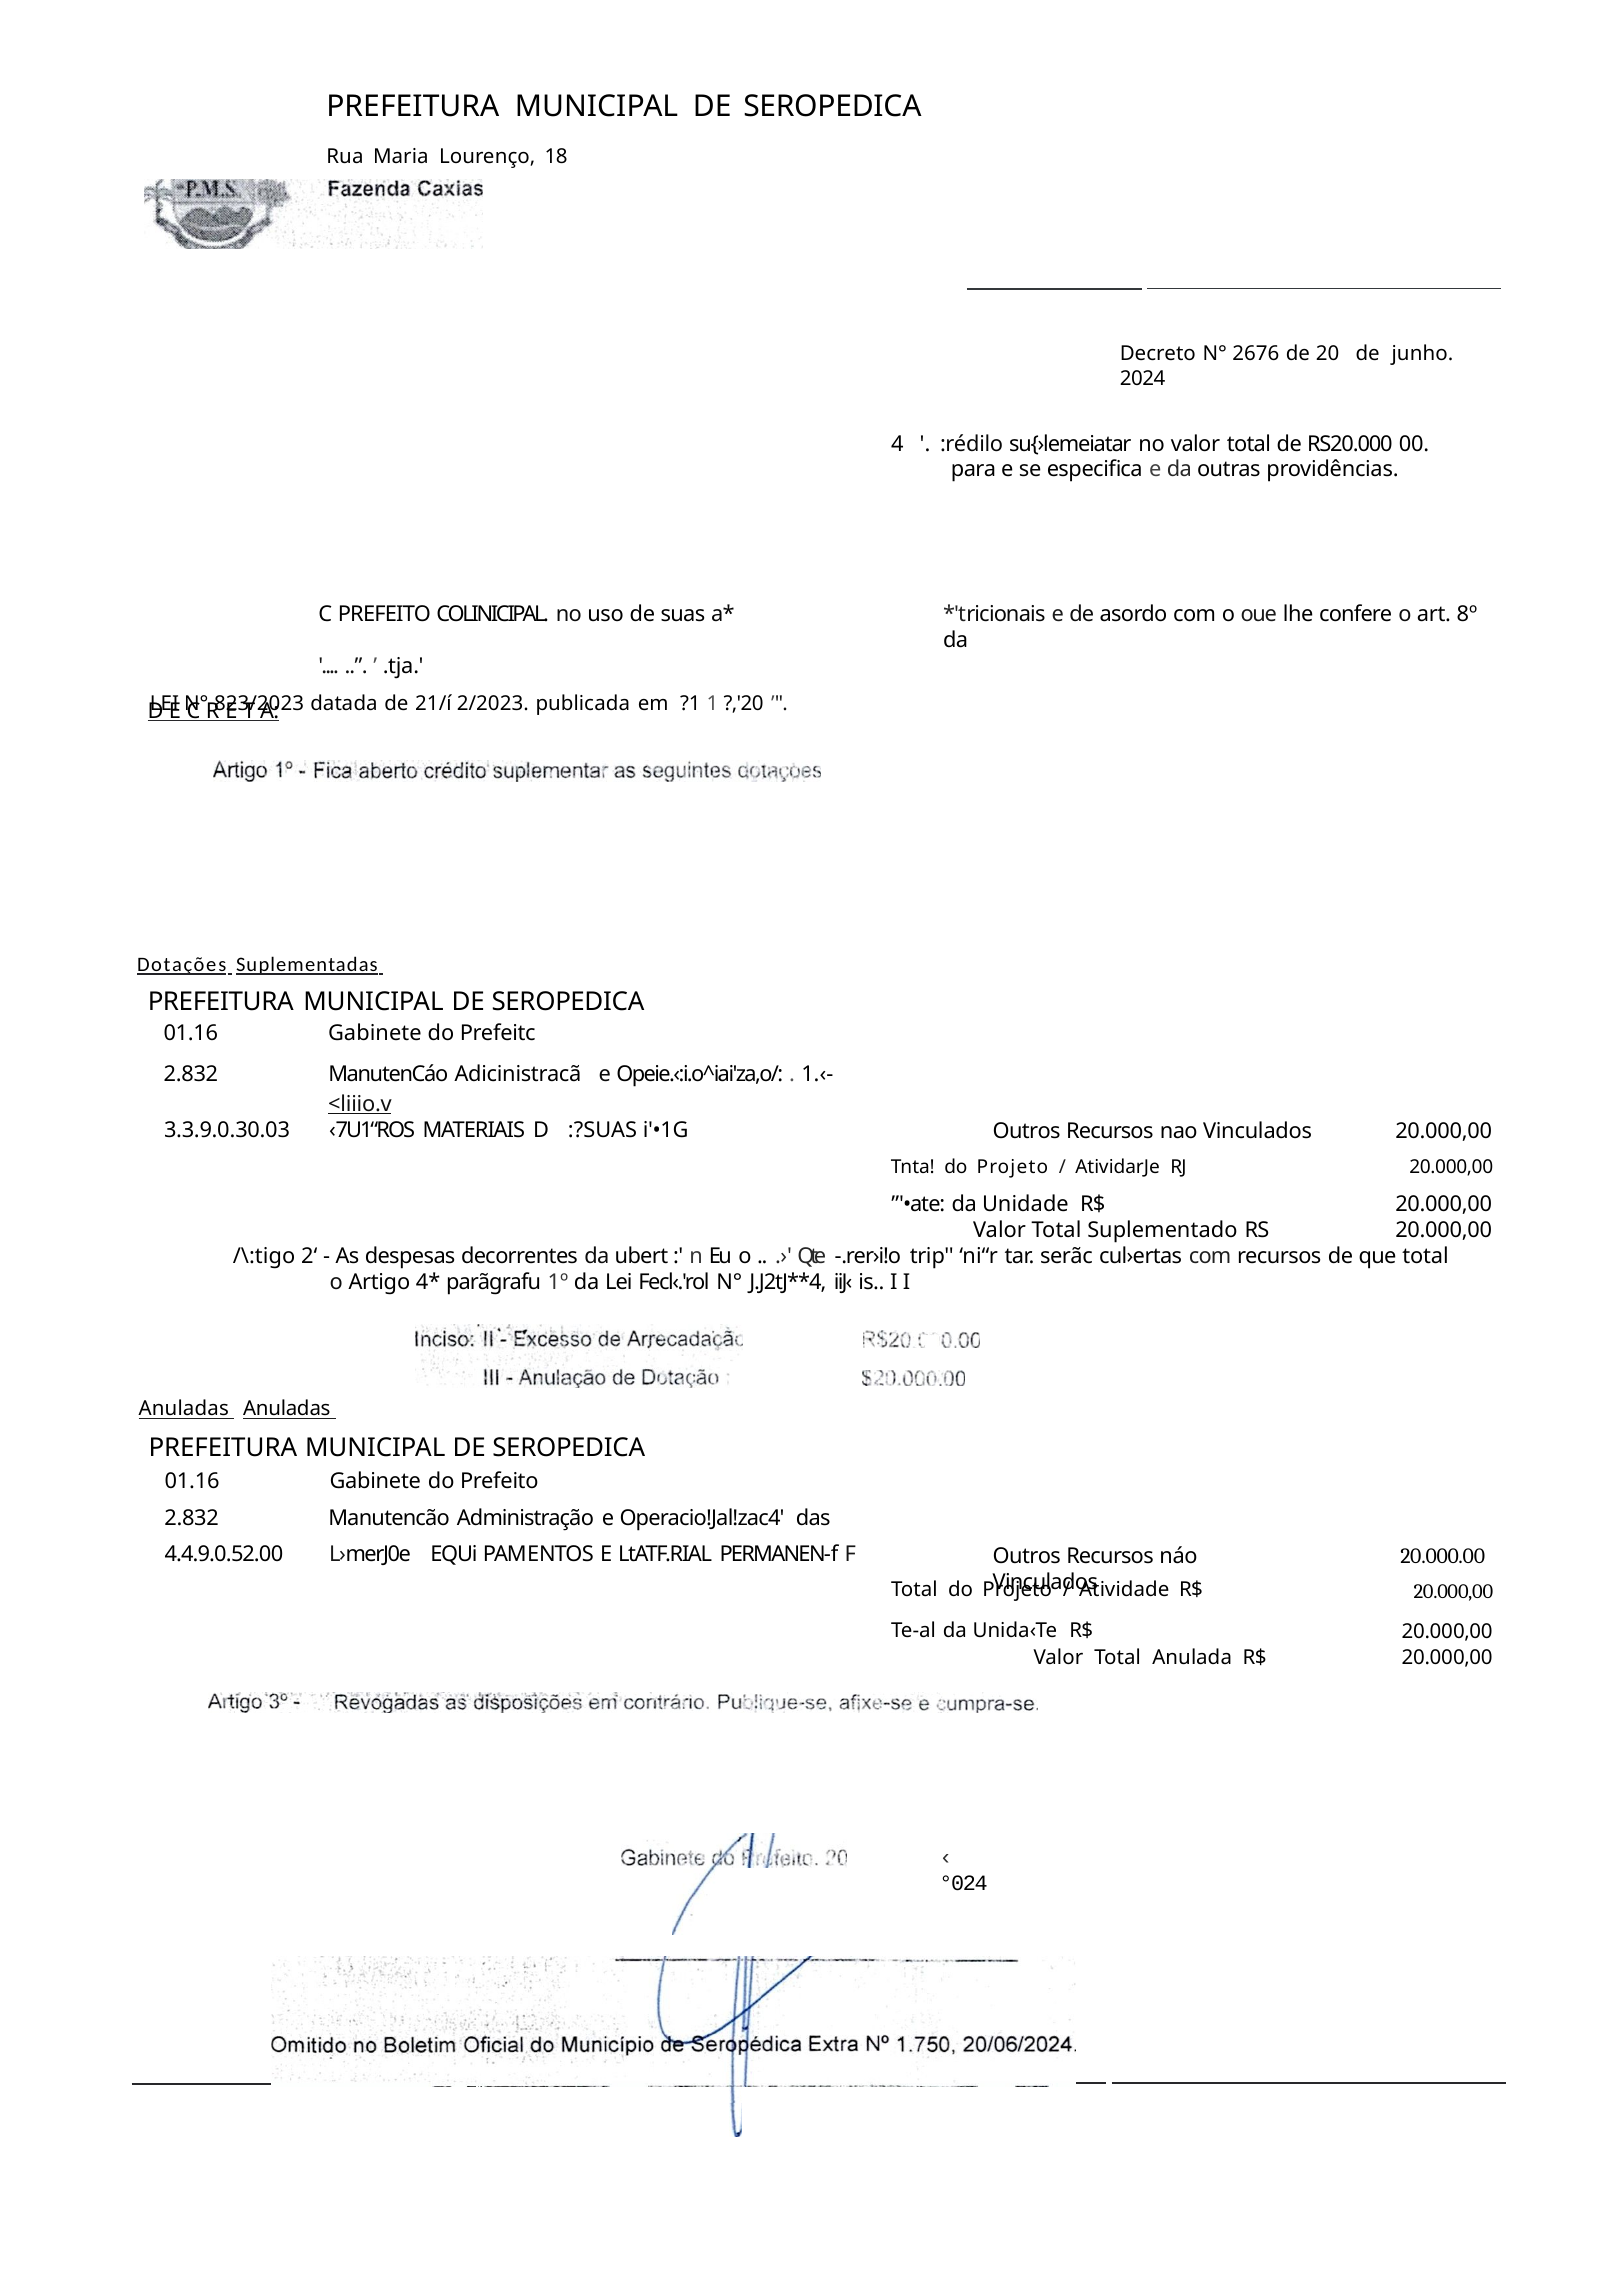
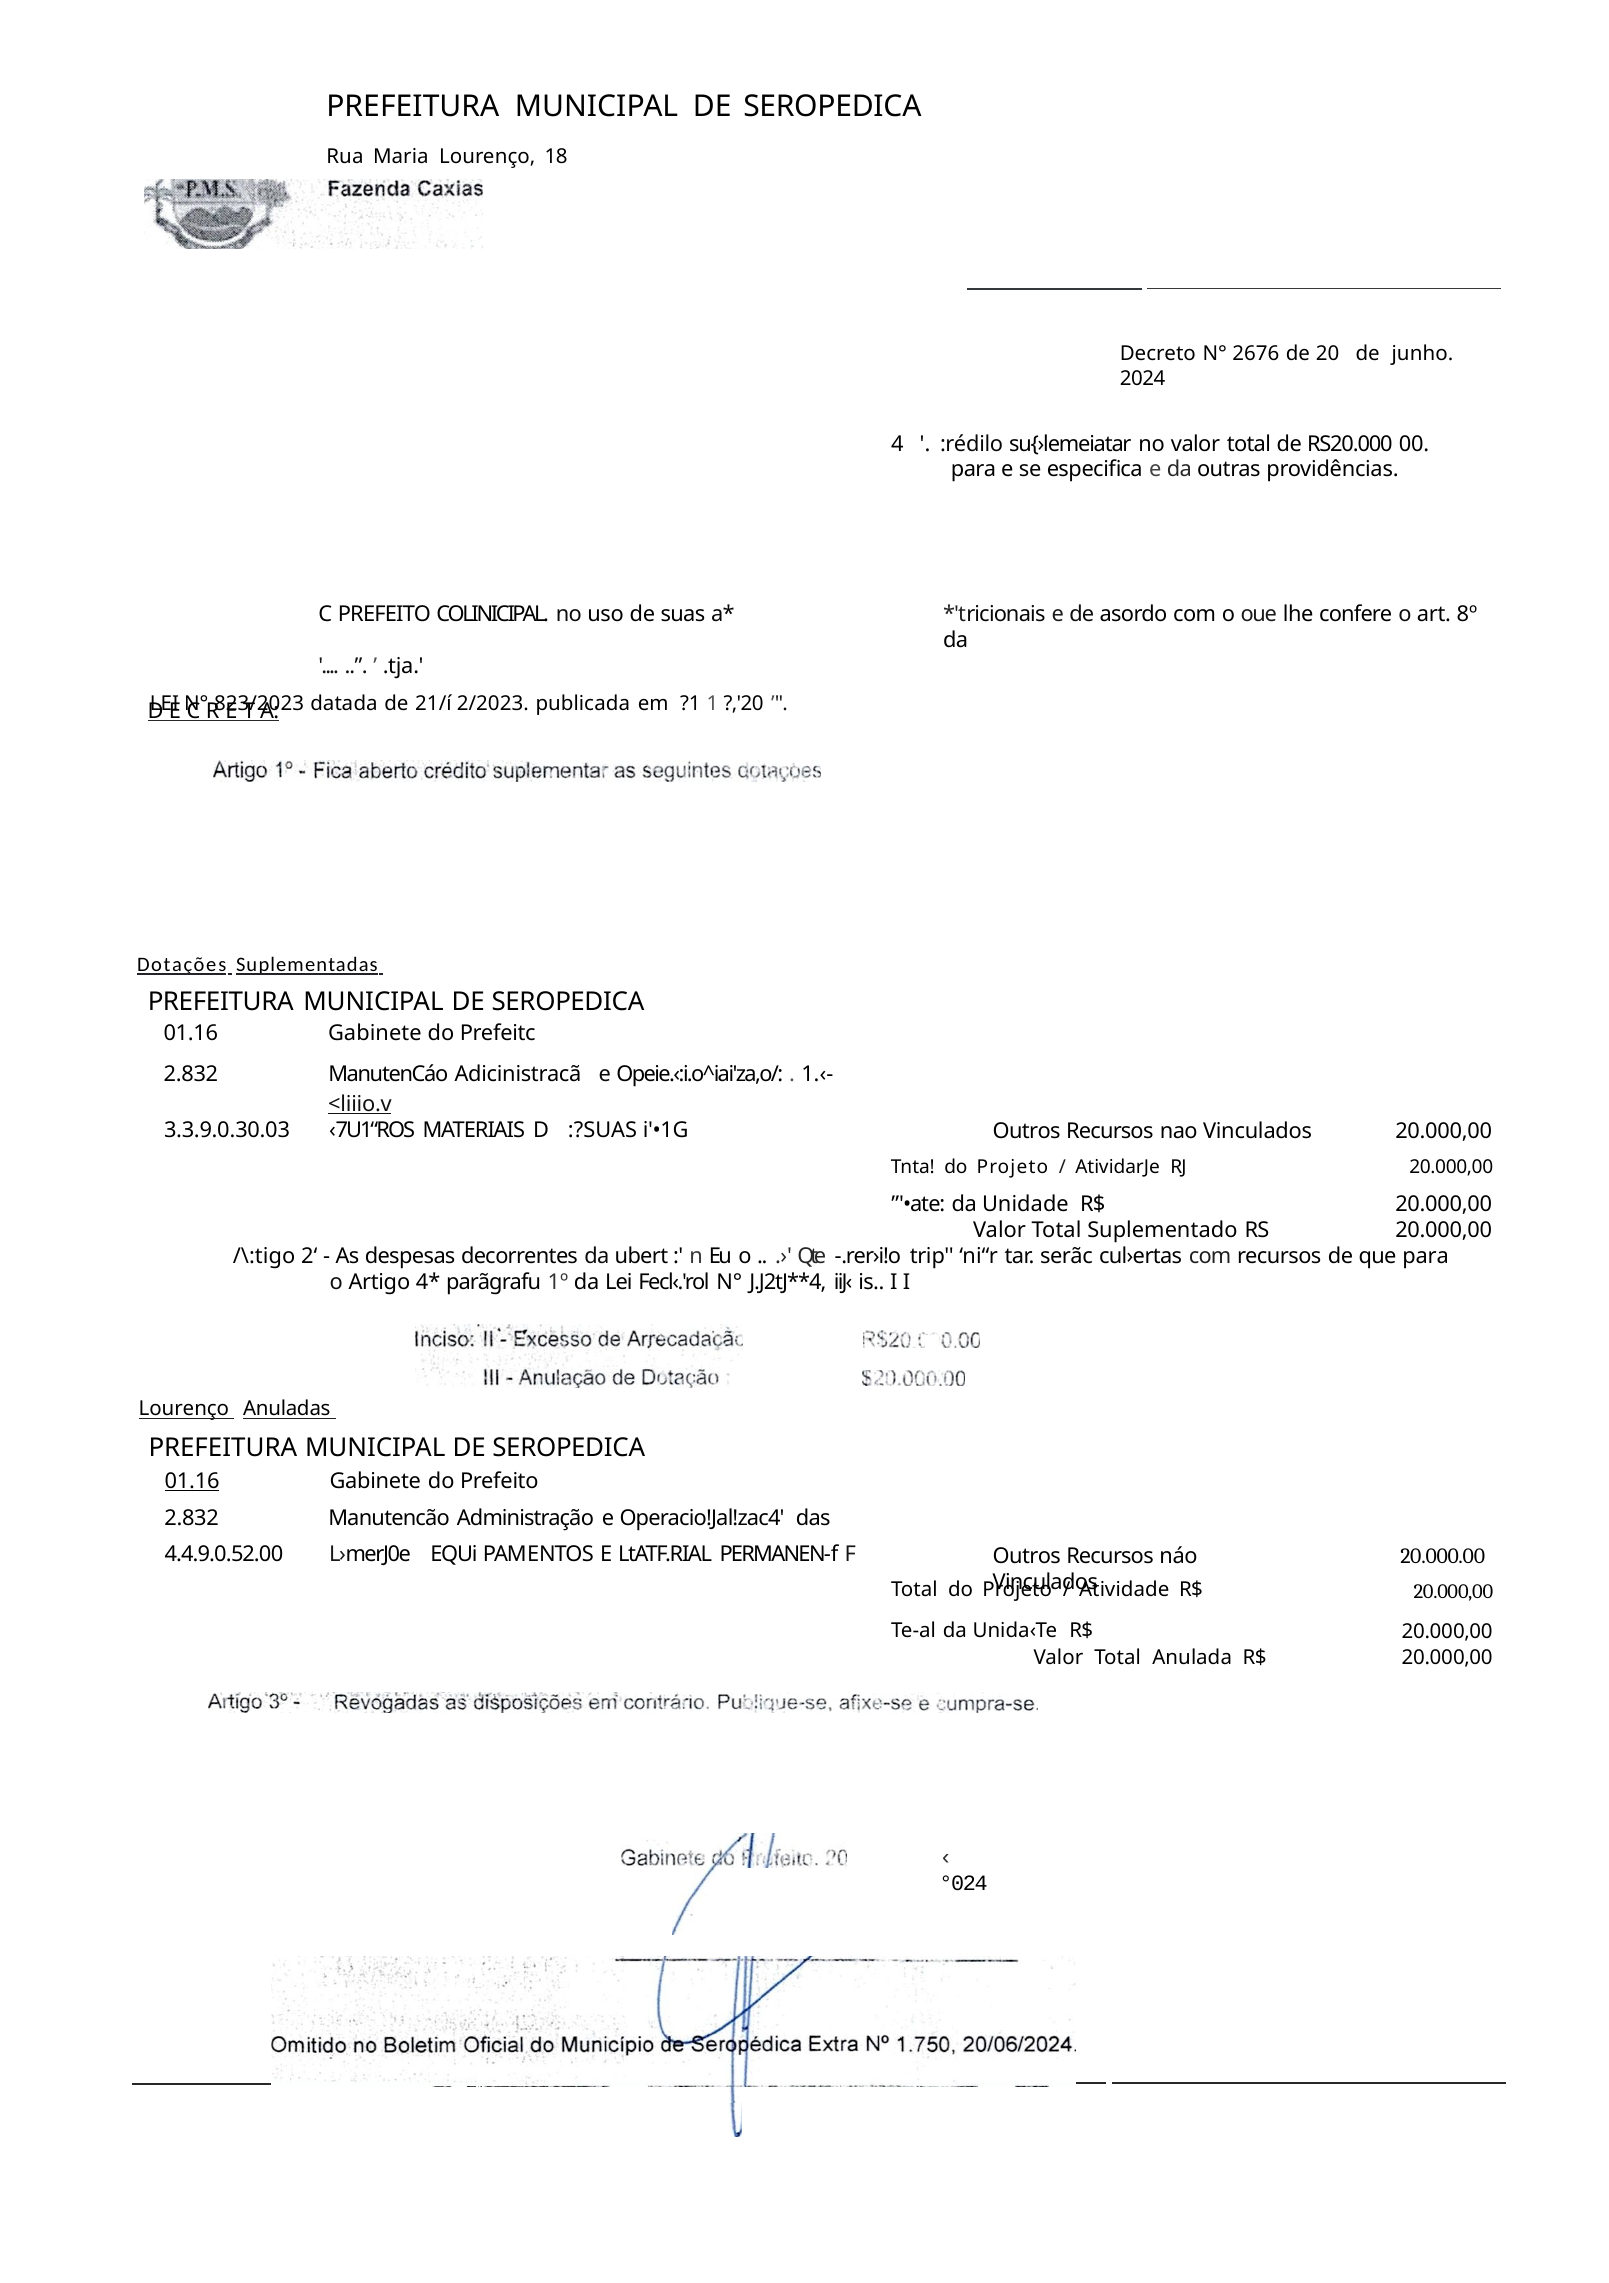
que total: total -> para
Anuladas at (184, 1410): Anuladas -> Lourenço
01.16 at (192, 1482) underline: none -> present
